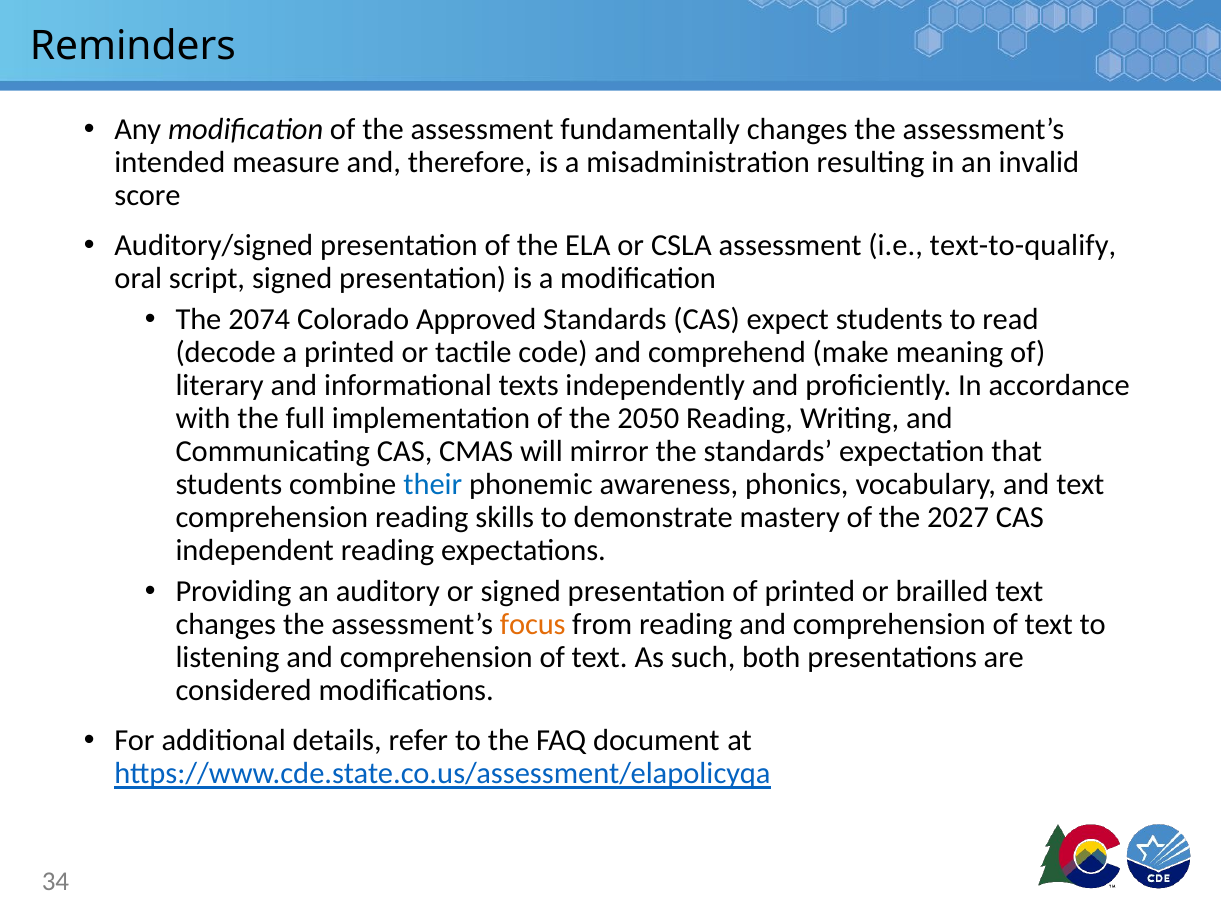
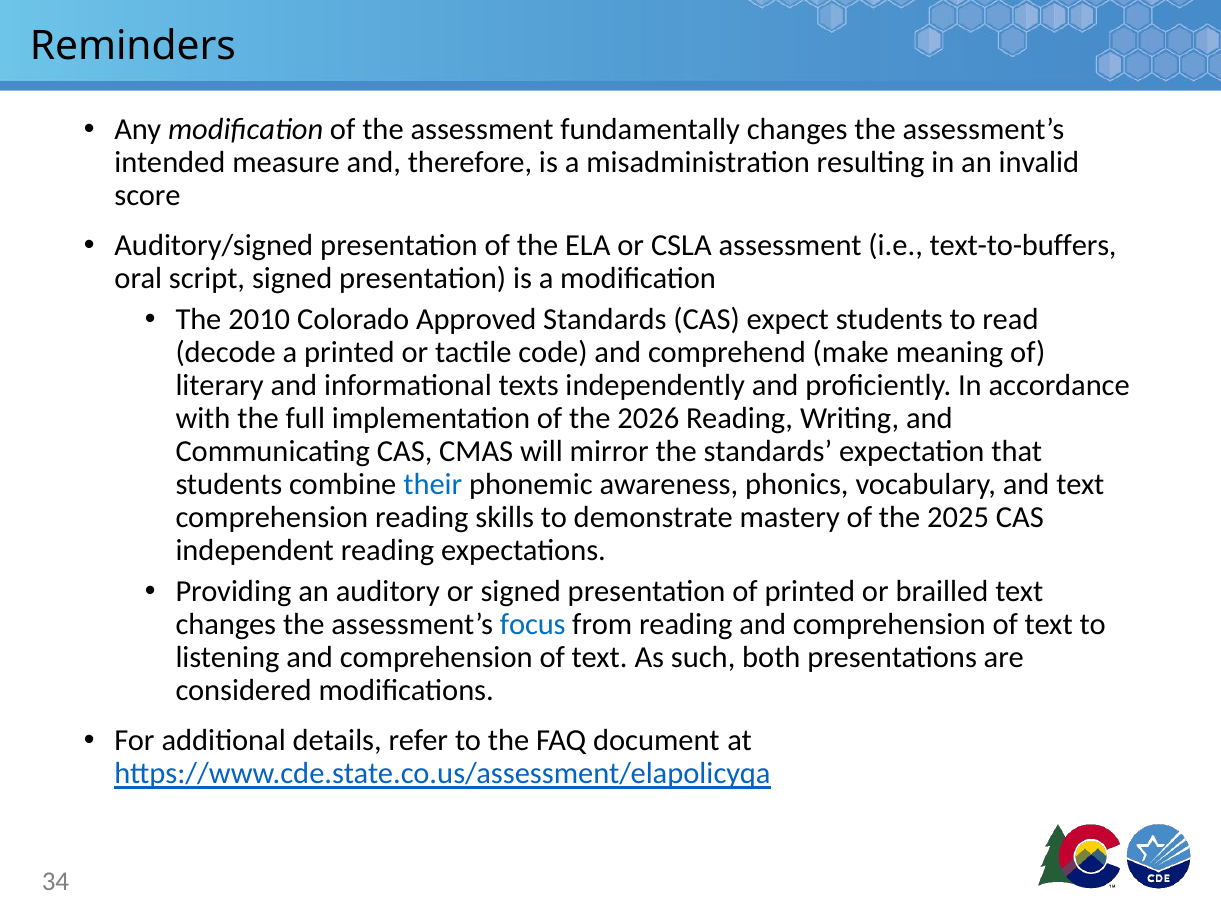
text-to-qualify: text-to-qualify -> text-to-buffers
2074: 2074 -> 2010
2050: 2050 -> 2026
2027: 2027 -> 2025
focus colour: orange -> blue
